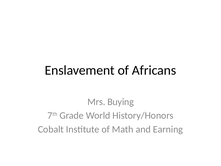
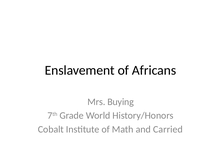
Earning: Earning -> Carried
